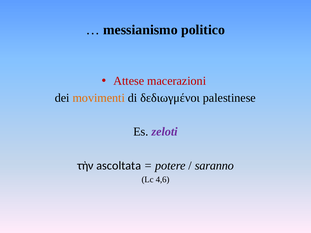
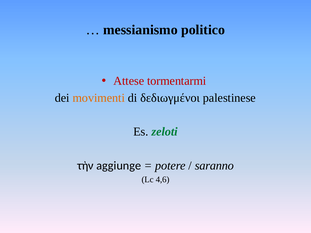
macerazioni: macerazioni -> tormentarmi
zeloti colour: purple -> green
ascoltata: ascoltata -> aggiunge
